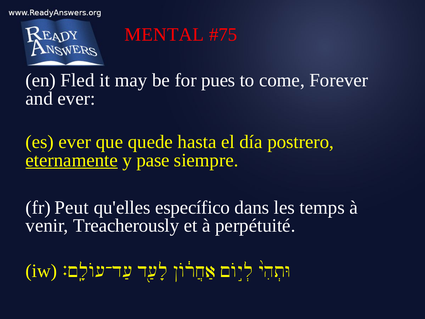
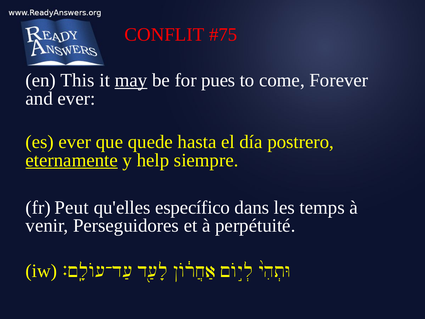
MENTAL: MENTAL -> CONFLIT
Fled: Fled -> This
may underline: none -> present
pase: pase -> help
Treacherously: Treacherously -> Perseguidores
